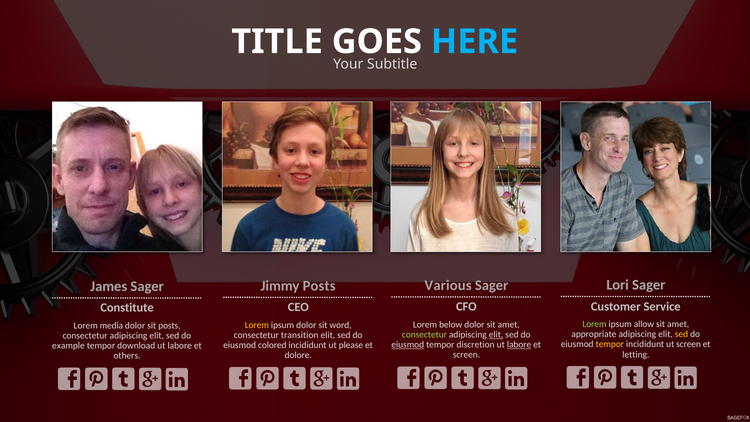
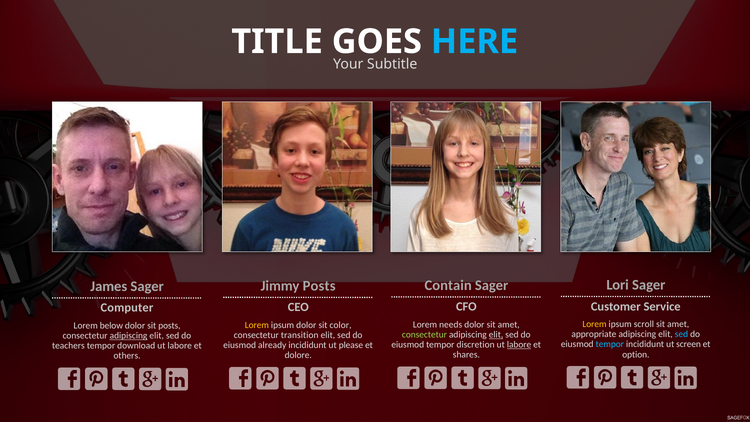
Various: Various -> Contain
Constitute: Constitute -> Computer
Lorem at (594, 324) colour: light green -> yellow
allow: allow -> scroll
below: below -> needs
word: word -> color
media: media -> below
sed at (681, 334) colour: yellow -> light blue
adipiscing at (129, 336) underline: none -> present
tempor at (610, 344) colour: yellow -> light blue
eiusmod at (408, 345) underline: present -> none
colored: colored -> already
example: example -> teachers
letting: letting -> option
screen at (466, 355): screen -> shares
